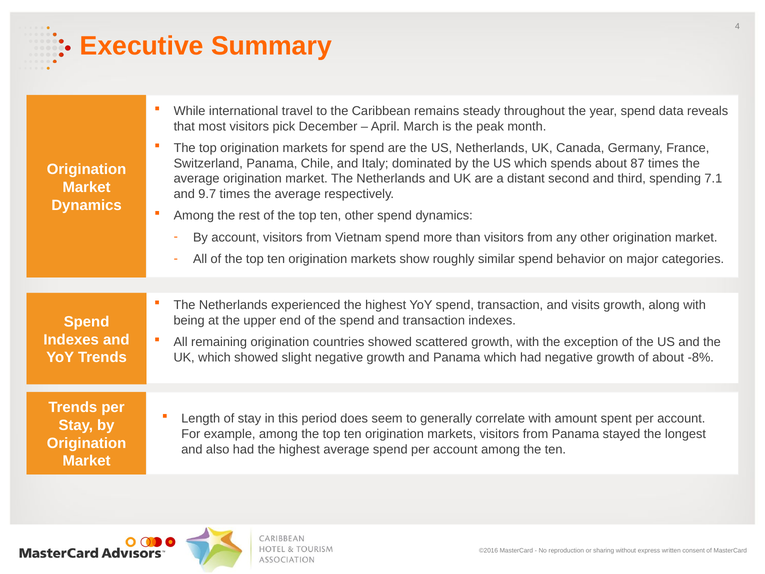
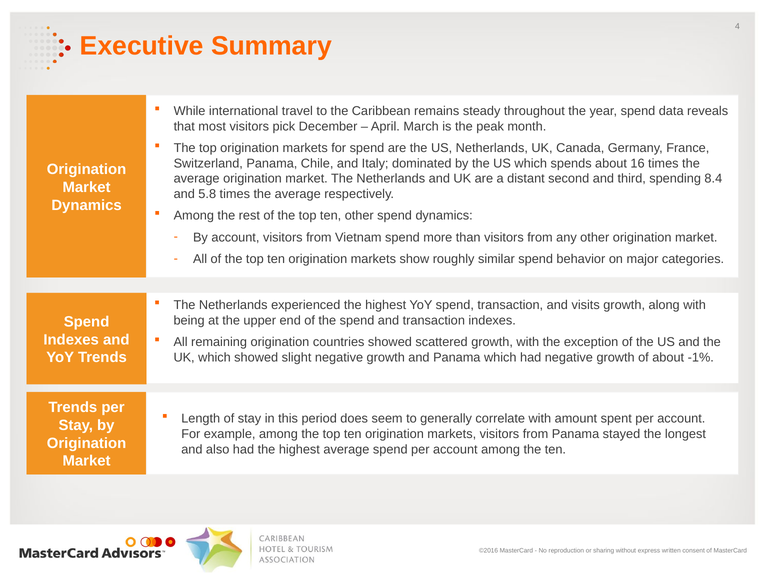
87: 87 -> 16
7.1: 7.1 -> 8.4
9.7: 9.7 -> 5.8
-8%: -8% -> -1%
